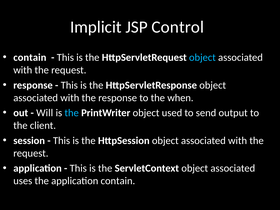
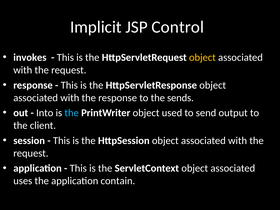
contain at (30, 57): contain -> invokes
object at (202, 57) colour: light blue -> yellow
when: when -> sends
Will: Will -> Into
